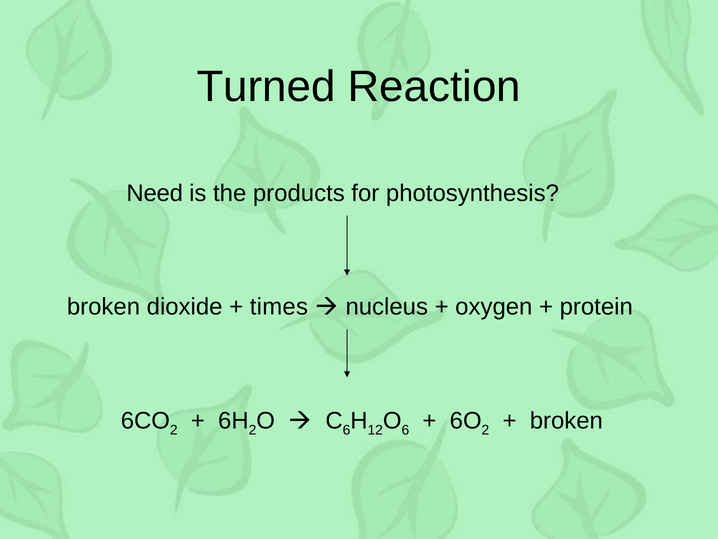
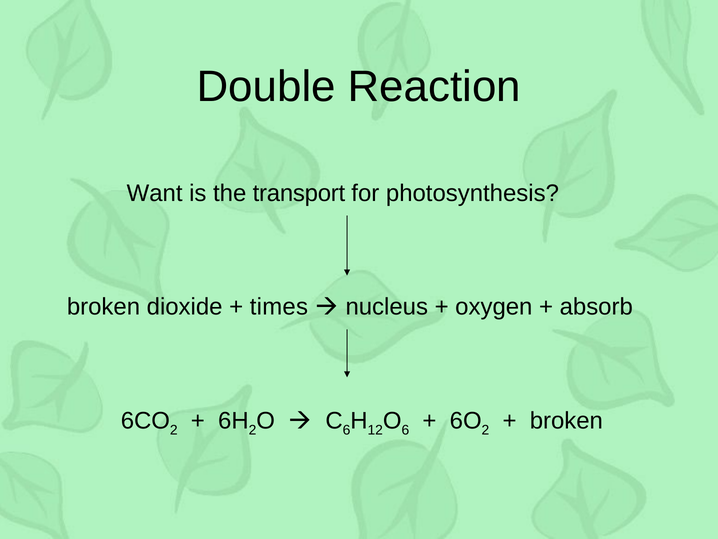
Turned: Turned -> Double
Need: Need -> Want
products: products -> transport
protein: protein -> absorb
